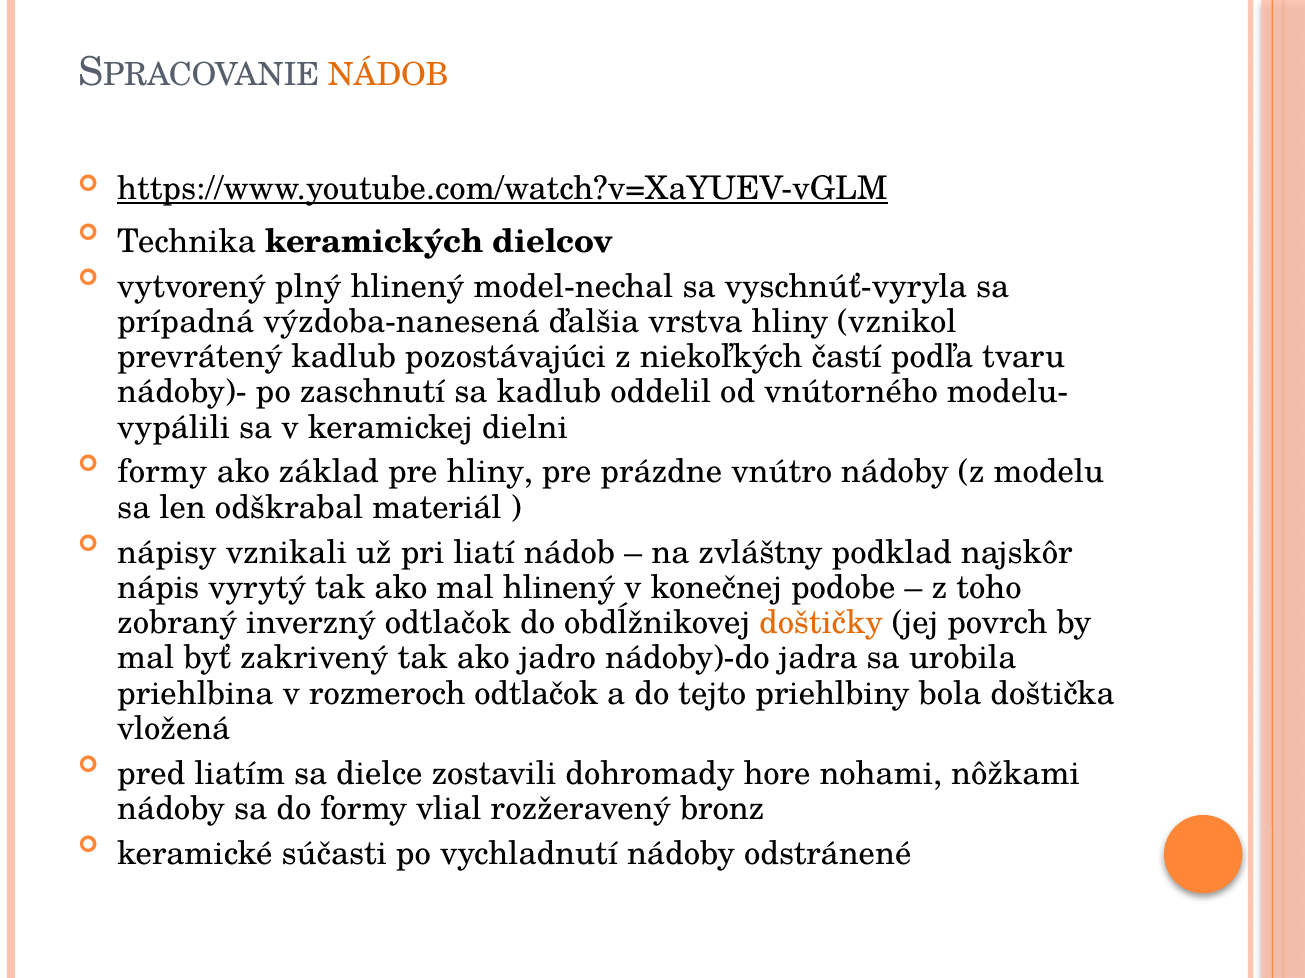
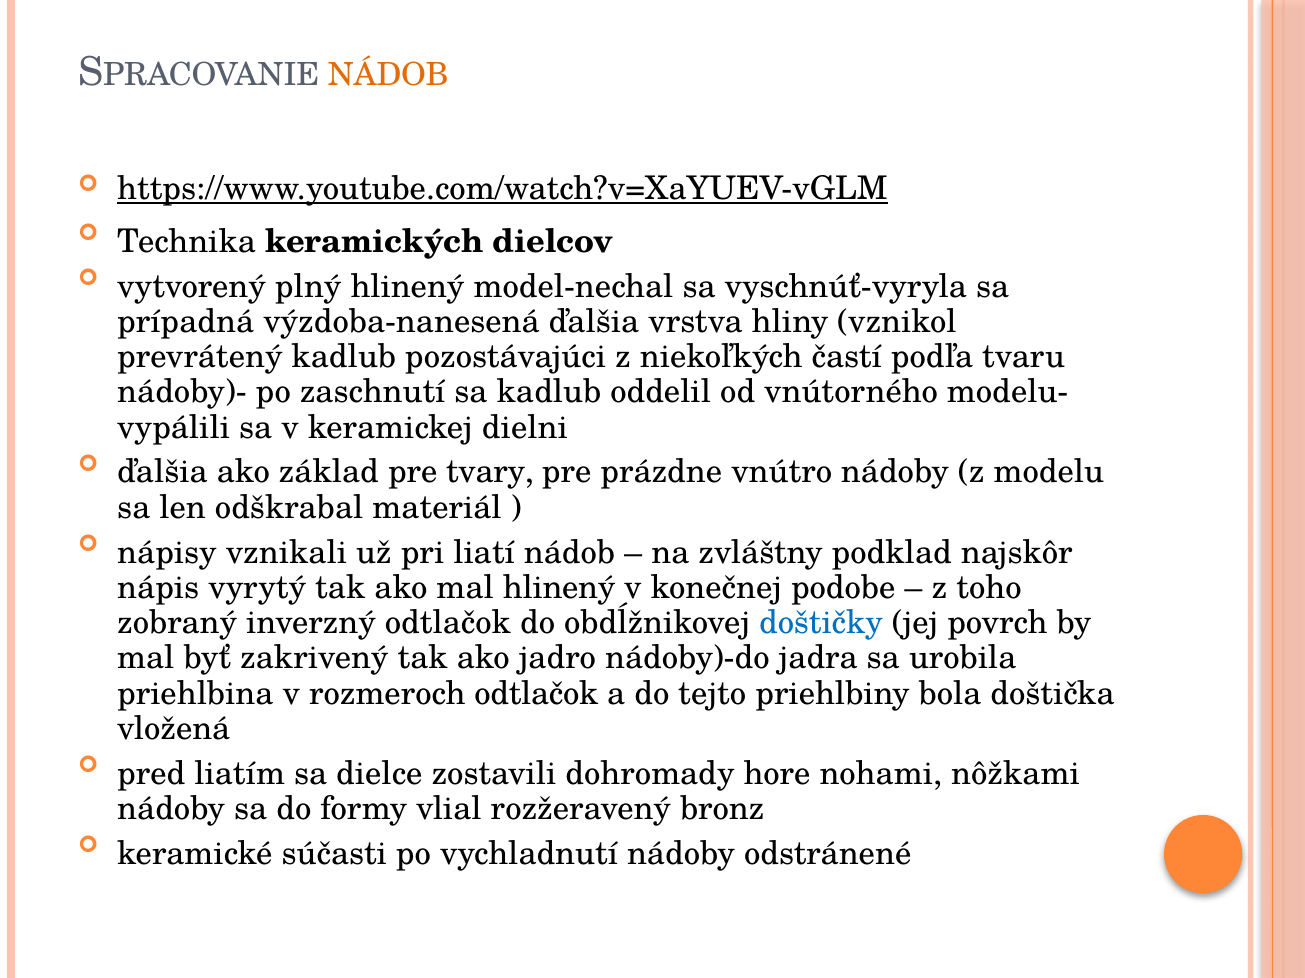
formy at (162, 473): formy -> ďalšia
pre hliny: hliny -> tvary
doštičky colour: orange -> blue
